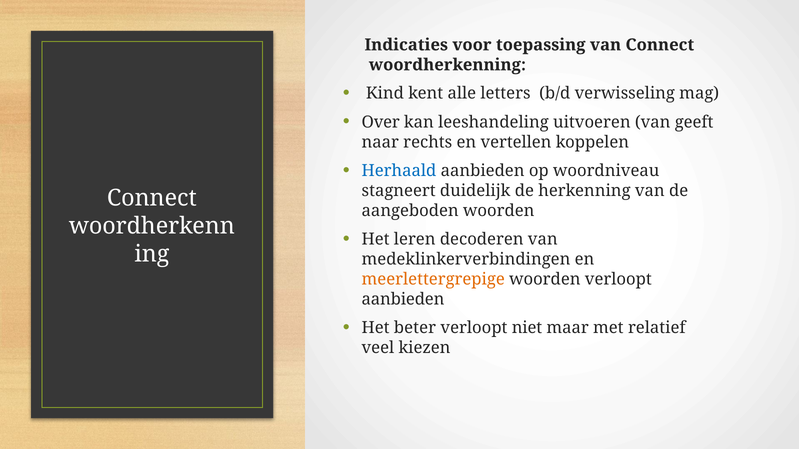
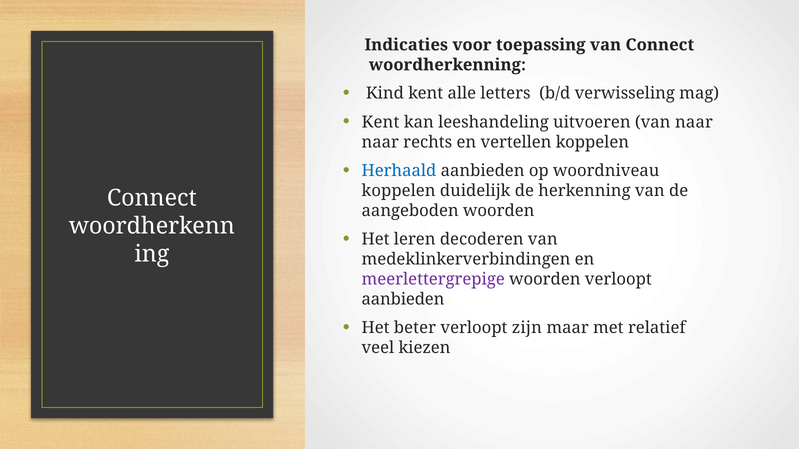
Over at (381, 122): Over -> Kent
van geeft: geeft -> naar
stagneert at (399, 191): stagneert -> koppelen
meerlettergrepige colour: orange -> purple
niet: niet -> zijn
